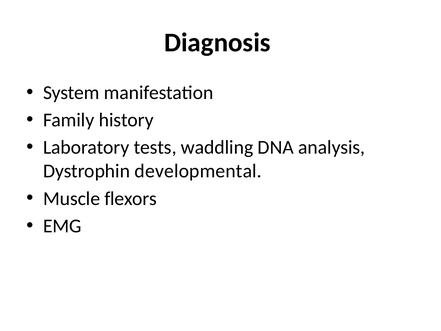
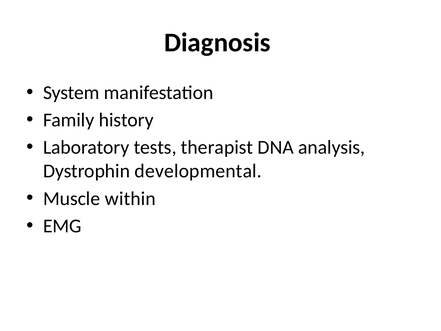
waddling: waddling -> therapist
flexors: flexors -> within
